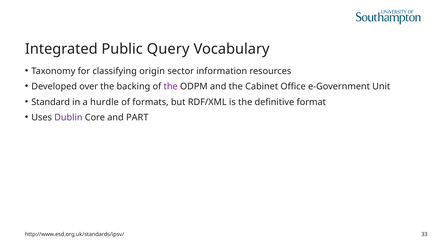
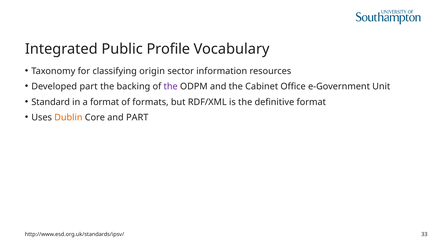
Query: Query -> Profile
Developed over: over -> part
a hurdle: hurdle -> format
Dublin colour: purple -> orange
